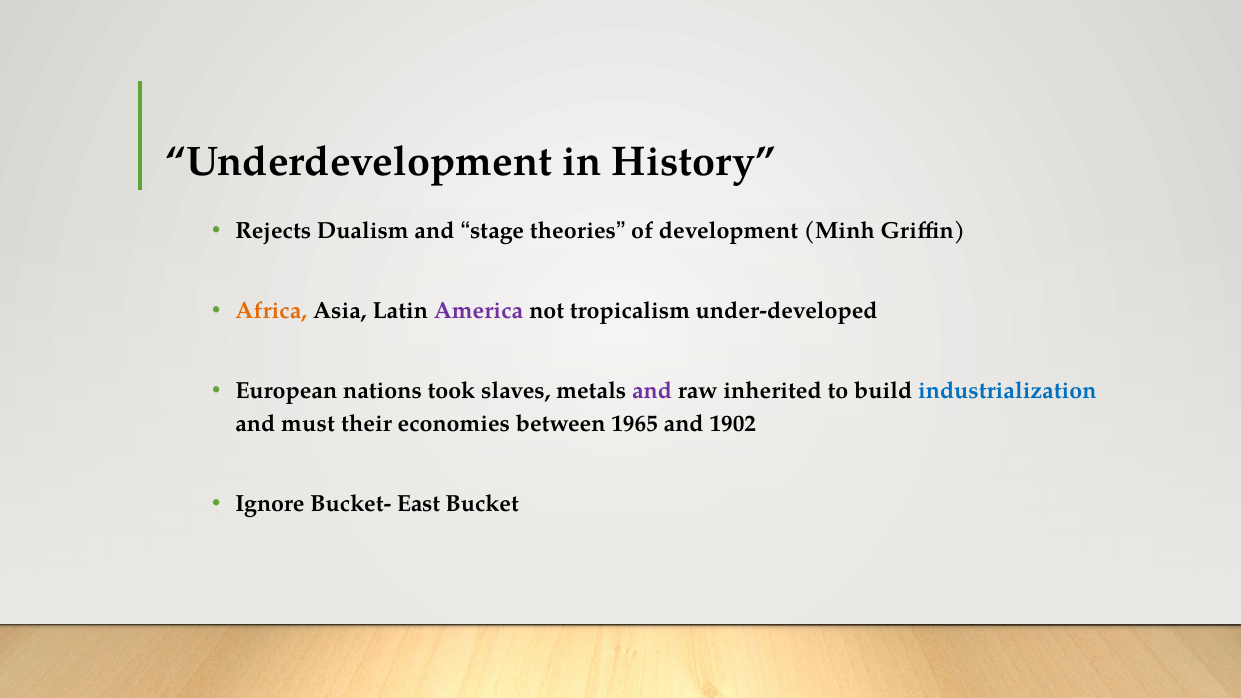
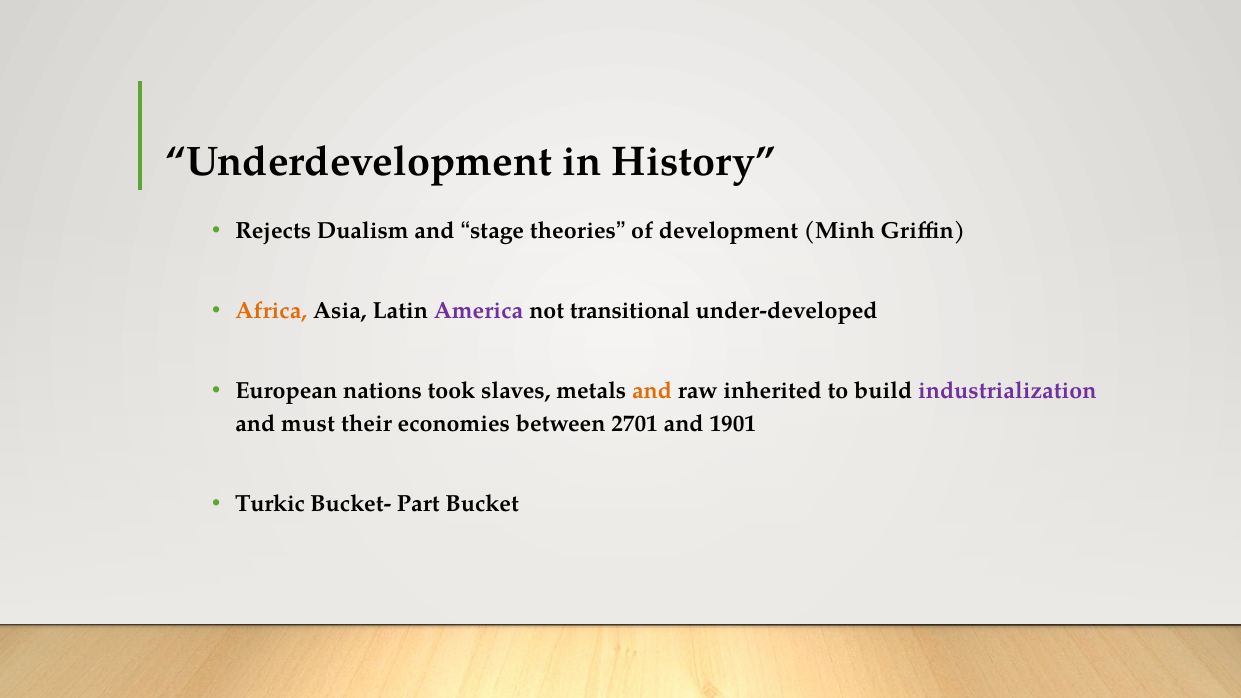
tropicalism: tropicalism -> transitional
and at (652, 391) colour: purple -> orange
industrialization colour: blue -> purple
1965: 1965 -> 2701
1902: 1902 -> 1901
Ignore: Ignore -> Turkic
East: East -> Part
